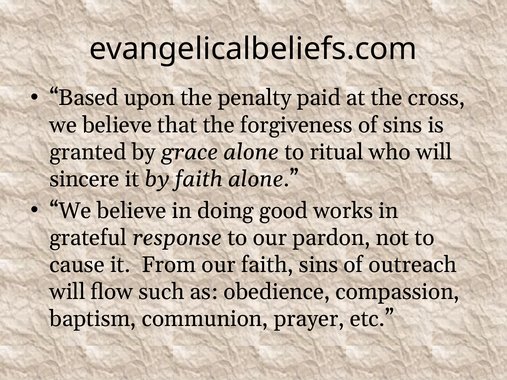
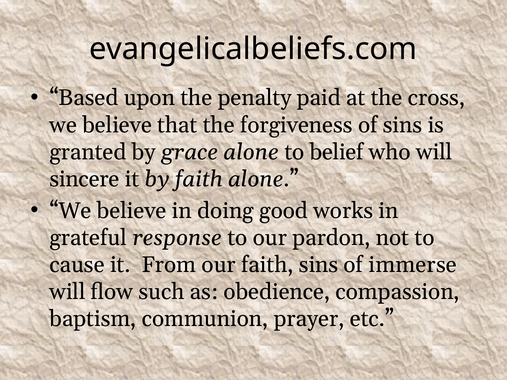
ritual: ritual -> belief
outreach: outreach -> immerse
